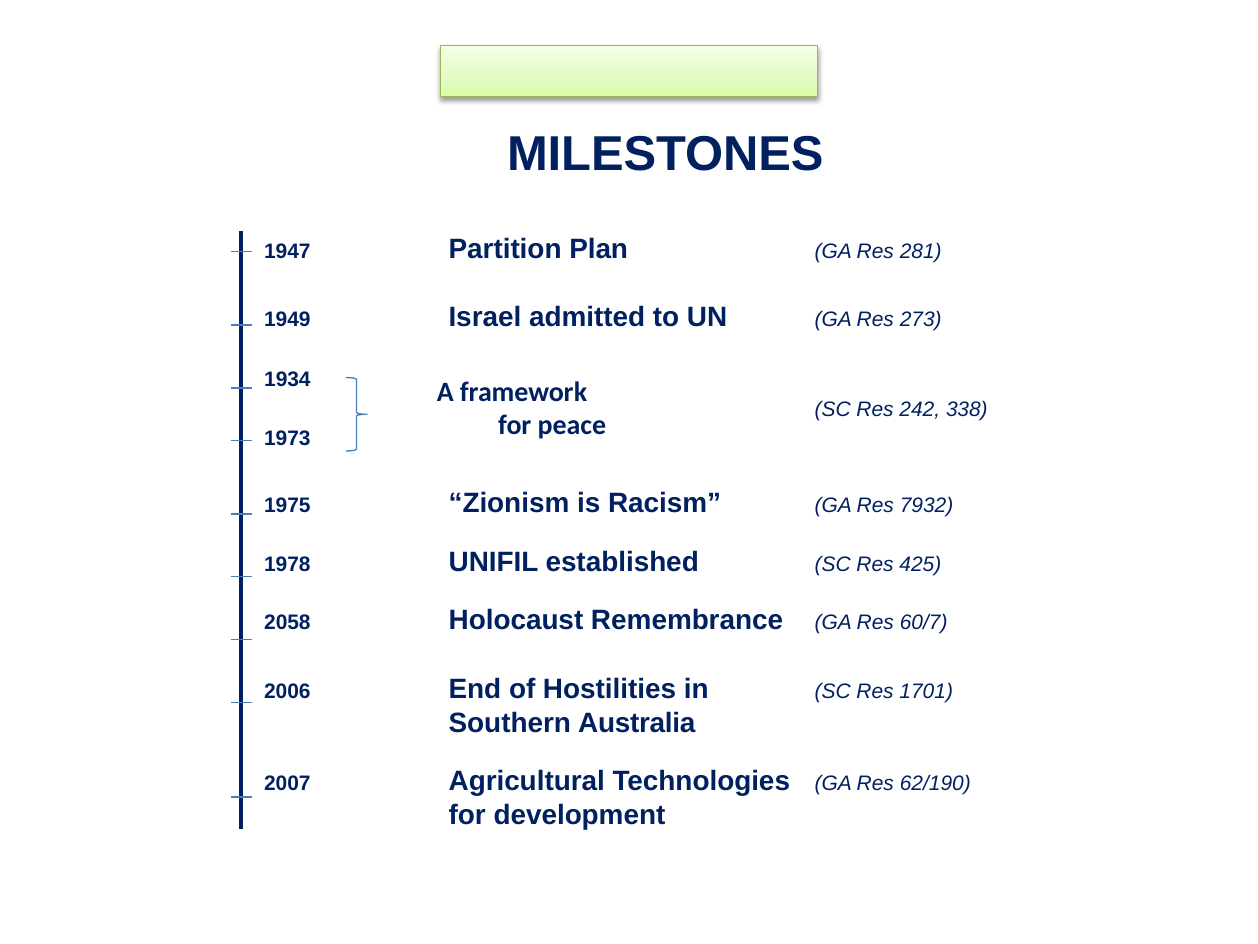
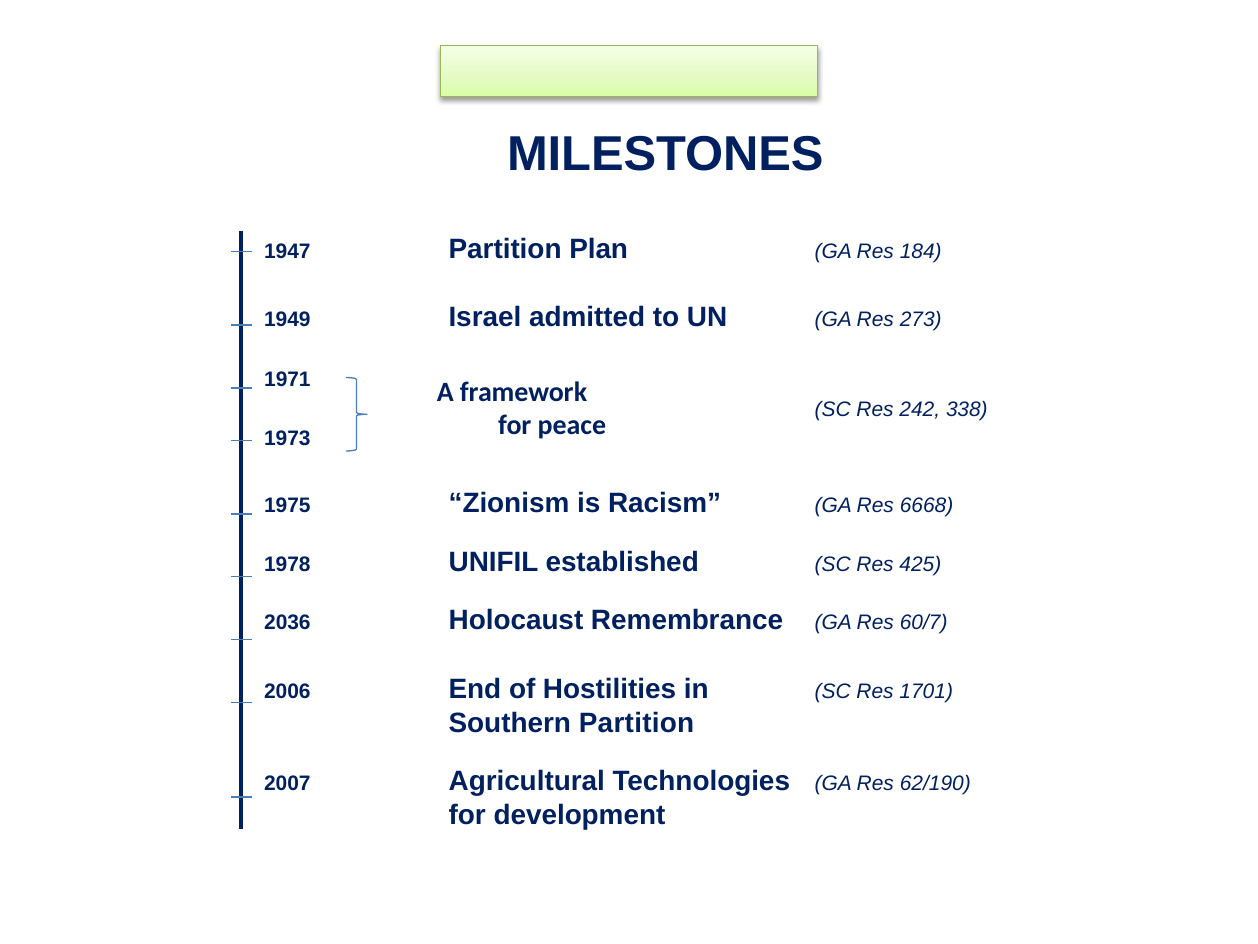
281: 281 -> 184
1934: 1934 -> 1971
7932: 7932 -> 6668
2058: 2058 -> 2036
Southern Australia: Australia -> Partition
